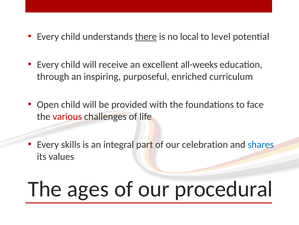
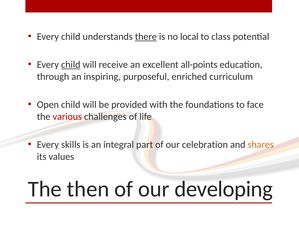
level: level -> class
child at (71, 64) underline: none -> present
all-weeks: all-weeks -> all-points
shares colour: blue -> orange
ages: ages -> then
procedural: procedural -> developing
